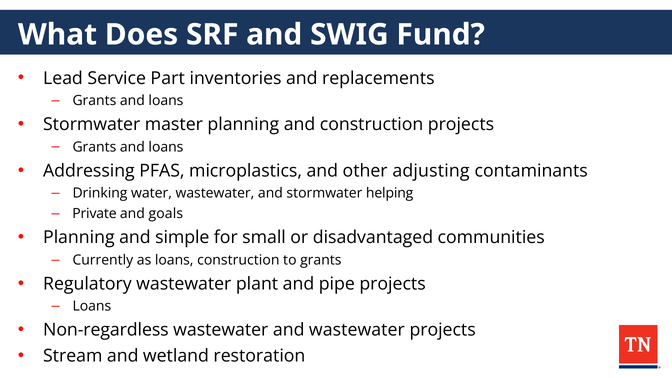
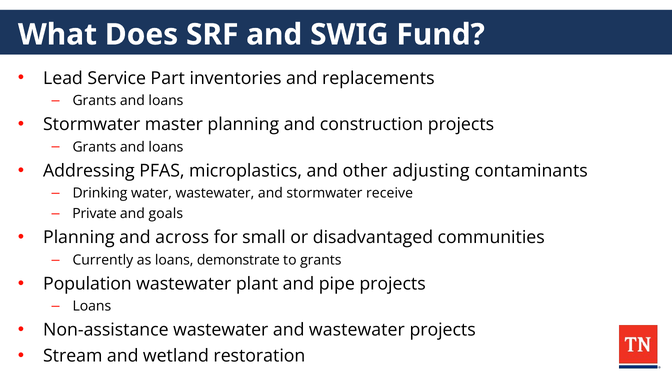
helping: helping -> receive
simple: simple -> across
loans construction: construction -> demonstrate
Regulatory: Regulatory -> Population
Non-regardless: Non-regardless -> Non-assistance
